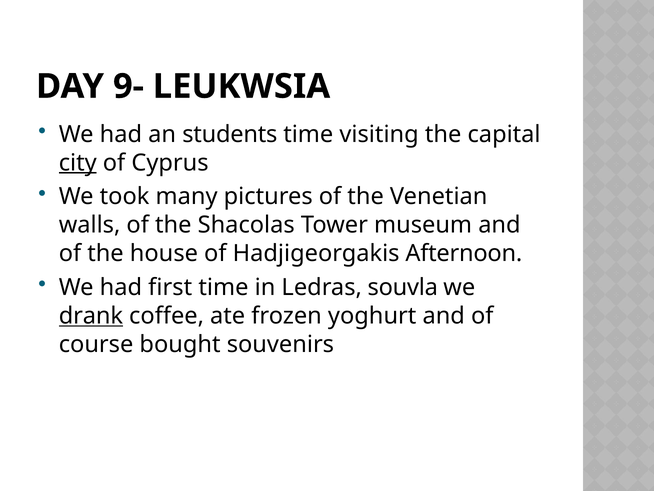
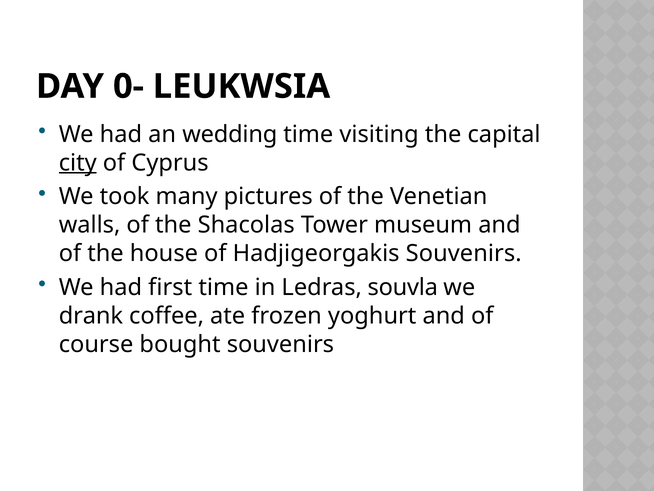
9-: 9- -> 0-
students: students -> wedding
Hadjigeorgakis Afternoon: Afternoon -> Souvenirs
drank underline: present -> none
